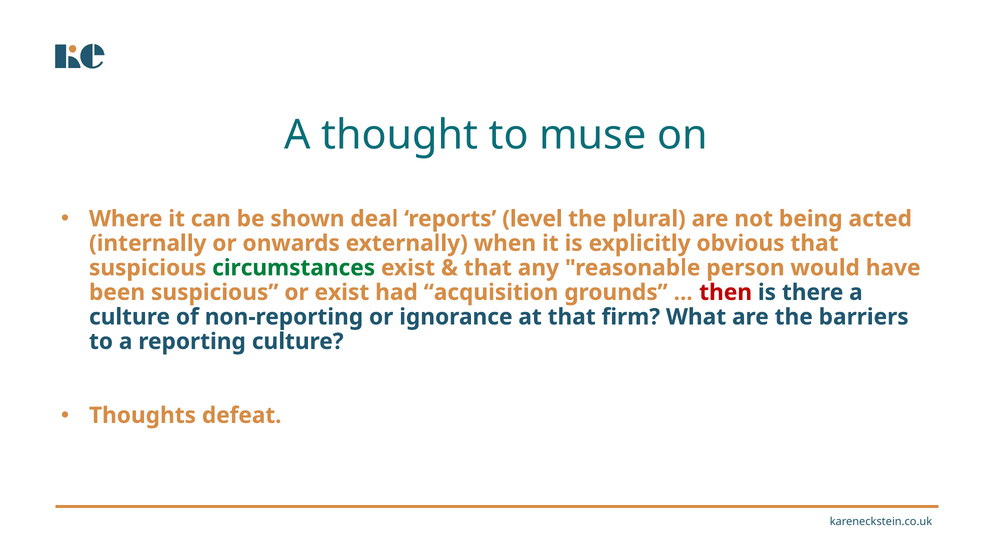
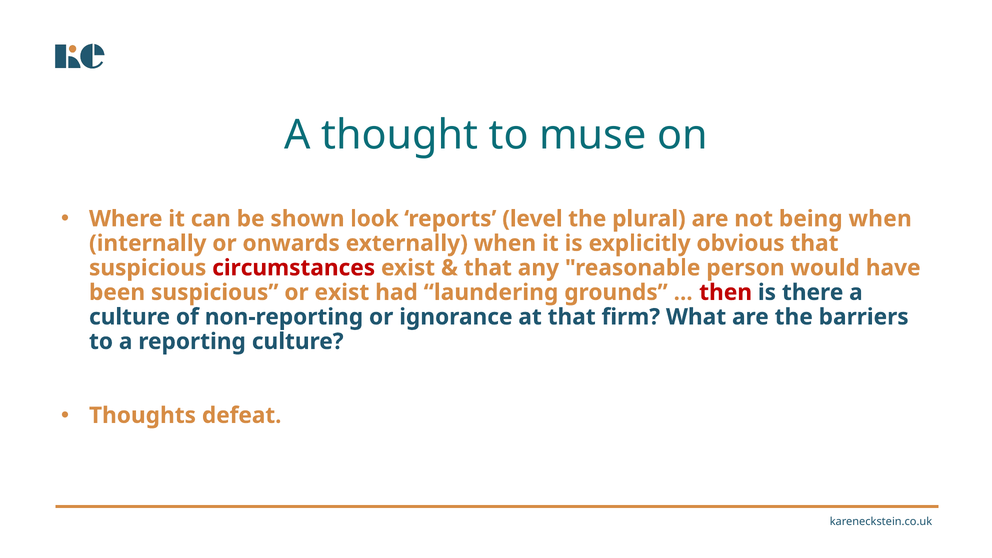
deal: deal -> look
being acted: acted -> when
circumstances colour: green -> red
acquisition: acquisition -> laundering
